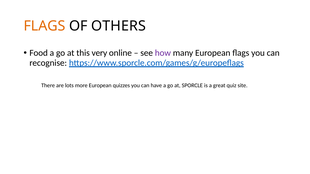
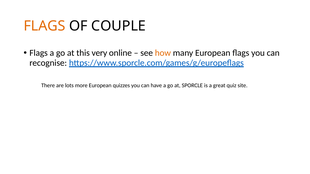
OTHERS: OTHERS -> COUPLE
Food at (39, 53): Food -> Flags
how colour: purple -> orange
